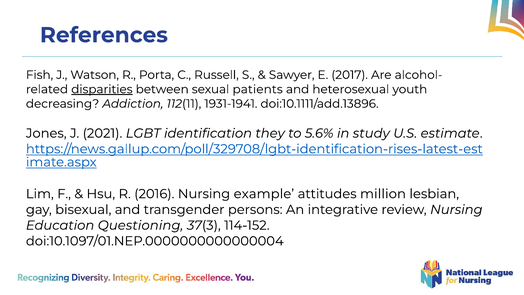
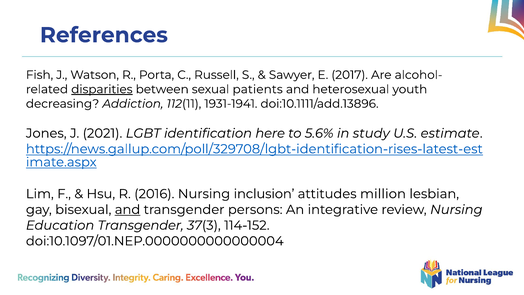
they: they -> here
example: example -> inclusion
and at (128, 209) underline: none -> present
Education Questioning: Questioning -> Transgender
